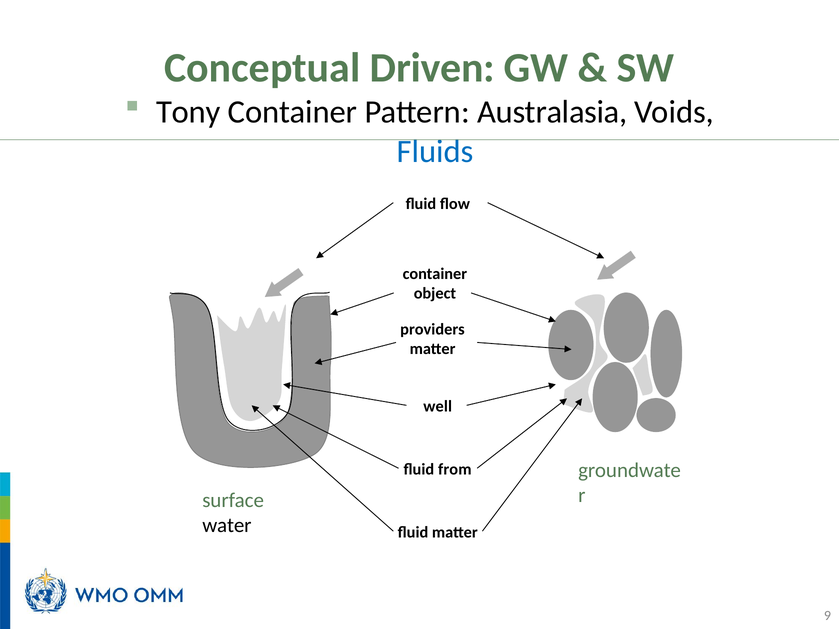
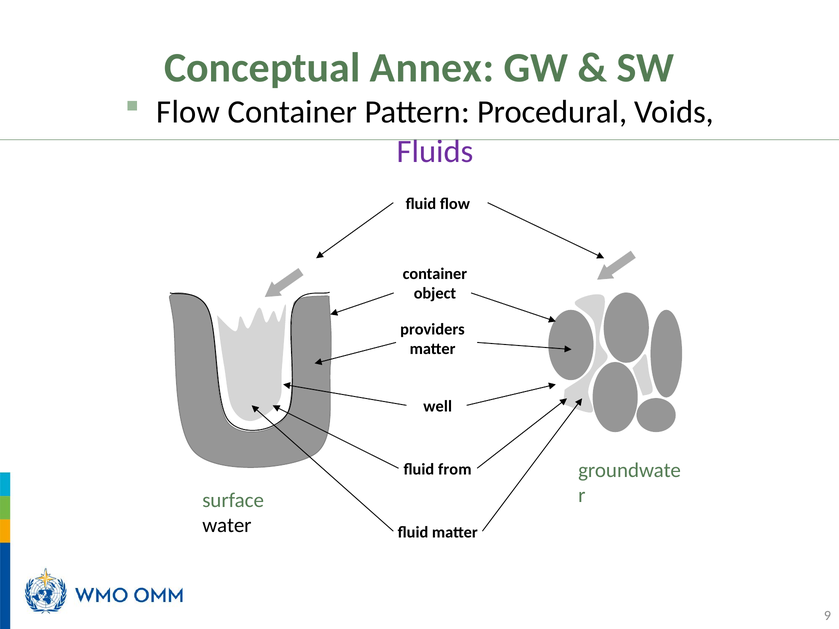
Driven: Driven -> Annex
Tony at (188, 112): Tony -> Flow
Australasia: Australasia -> Procedural
Fluids colour: blue -> purple
